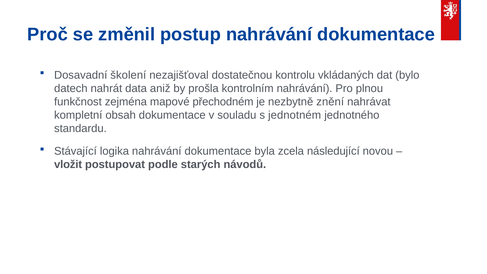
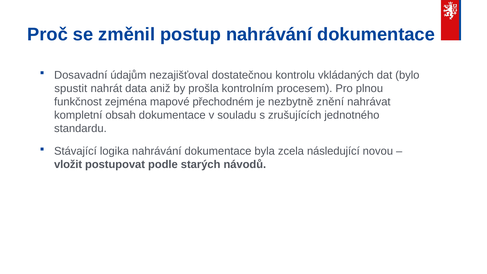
školení: školení -> údajům
datech: datech -> spustit
kontrolním nahrávání: nahrávání -> procesem
jednotném: jednotném -> zrušujících
